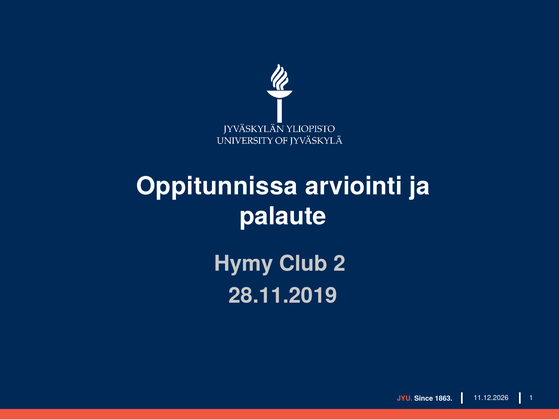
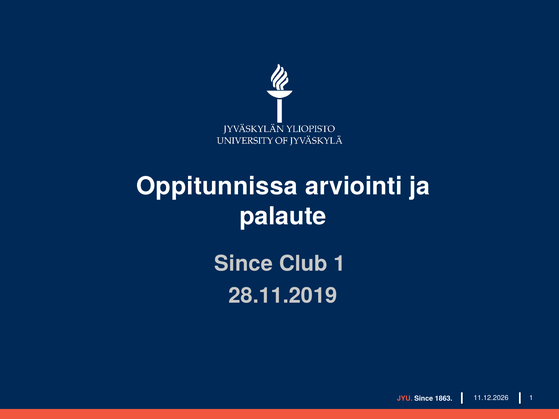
Hymy at (244, 264): Hymy -> Since
Club 2: 2 -> 1
